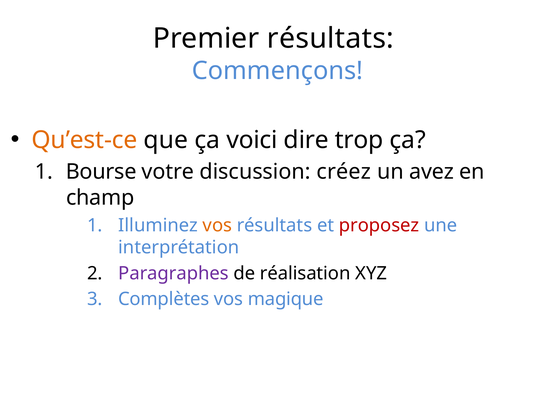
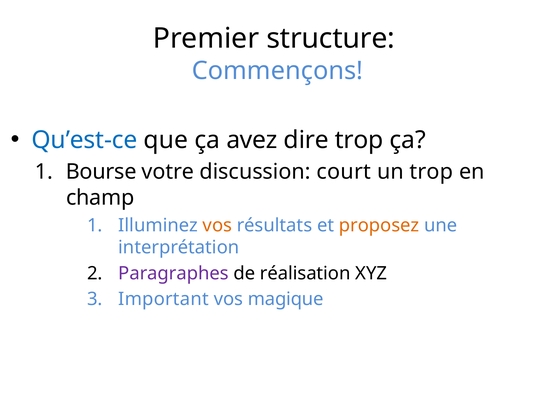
Premier résultats: résultats -> structure
Qu’est-ce colour: orange -> blue
voici: voici -> avez
créez: créez -> court
un avez: avez -> trop
proposez colour: red -> orange
Complètes: Complètes -> Important
